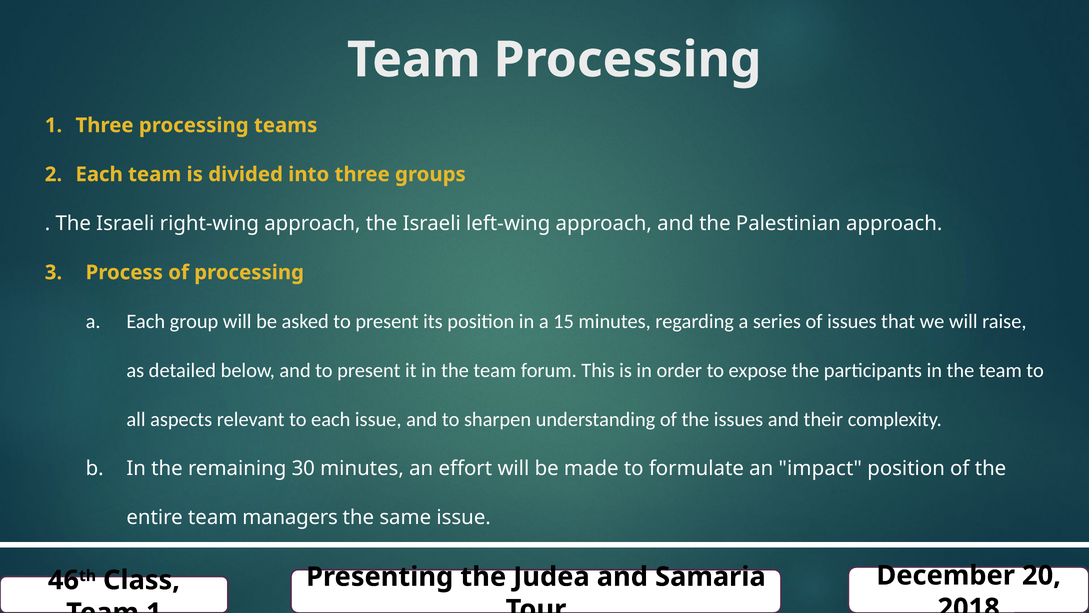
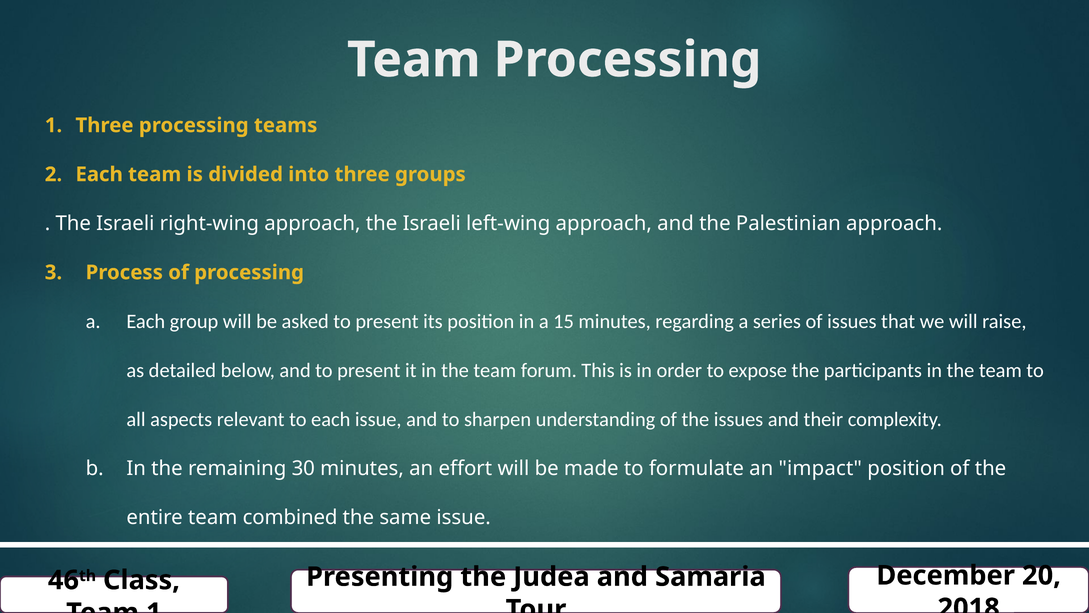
managers: managers -> combined
